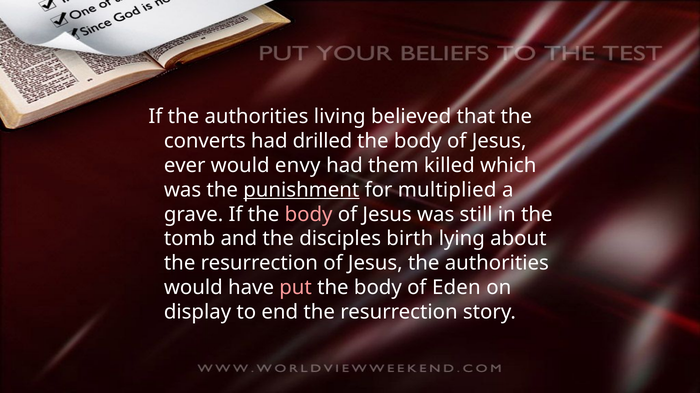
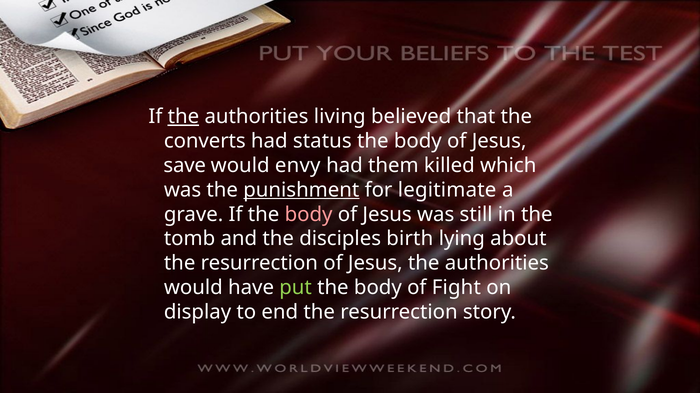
the at (183, 117) underline: none -> present
drilled: drilled -> status
ever: ever -> save
multiplied: multiplied -> legitimate
put colour: pink -> light green
Eden: Eden -> Fight
